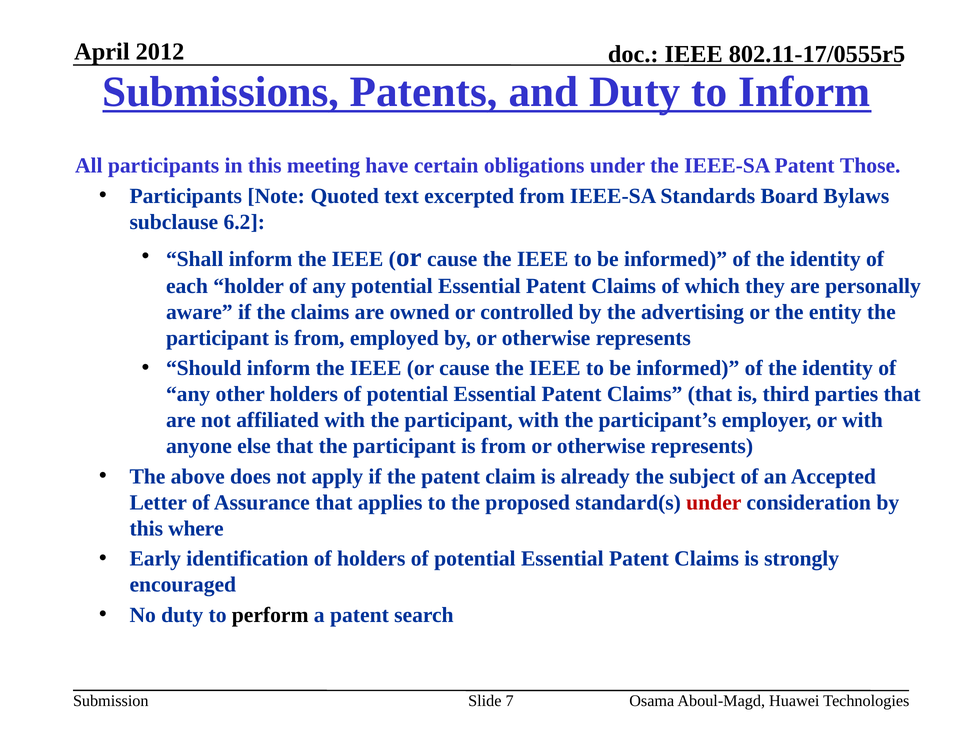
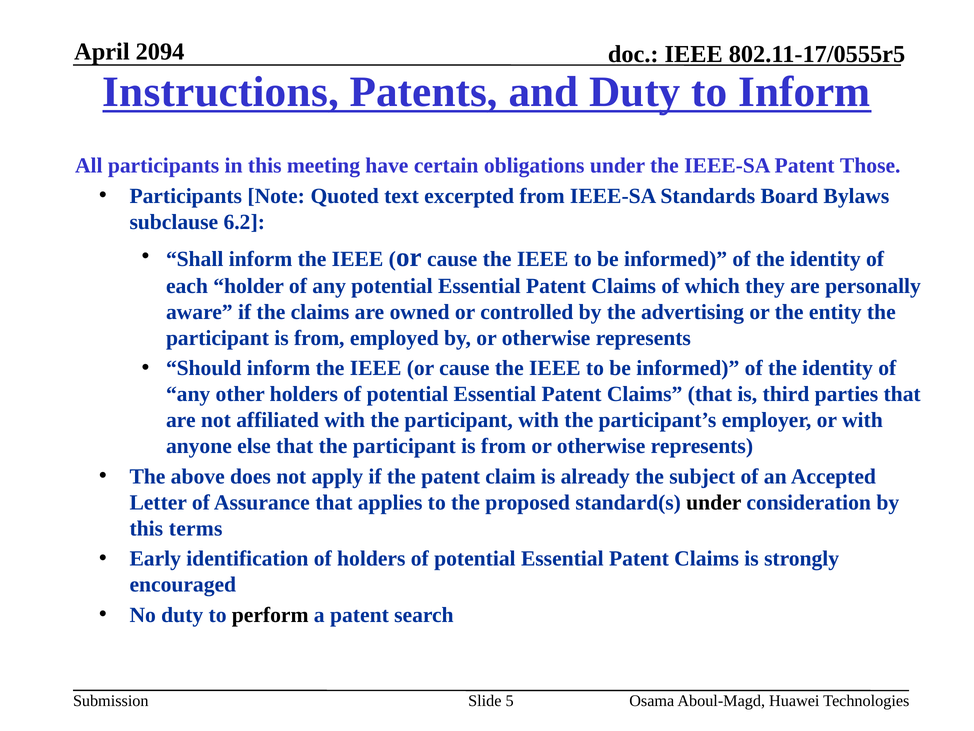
2012: 2012 -> 2094
Submissions: Submissions -> Instructions
under at (714, 502) colour: red -> black
where: where -> terms
7: 7 -> 5
